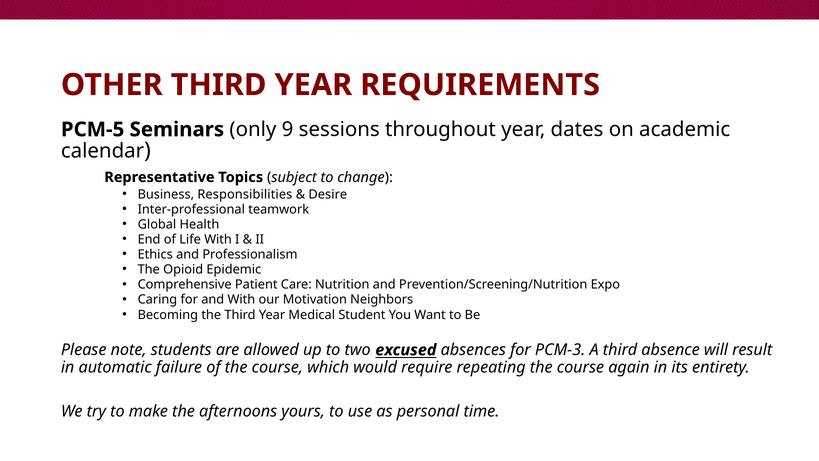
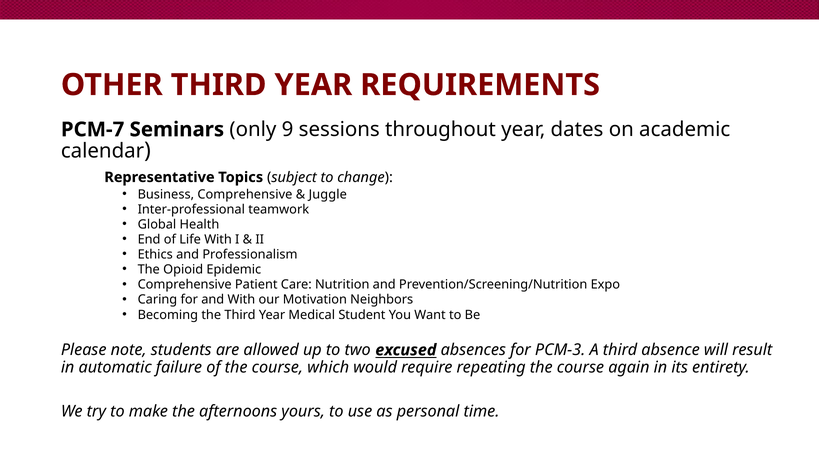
PCM-5: PCM-5 -> PCM-7
Business Responsibilities: Responsibilities -> Comprehensive
Desire: Desire -> Juggle
